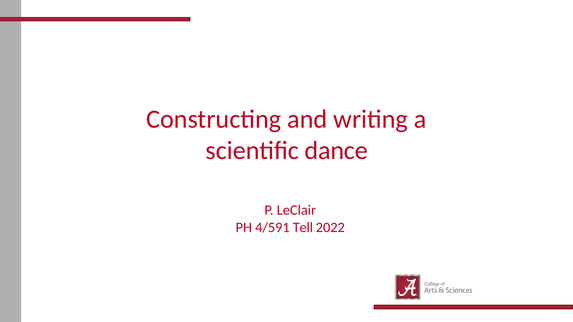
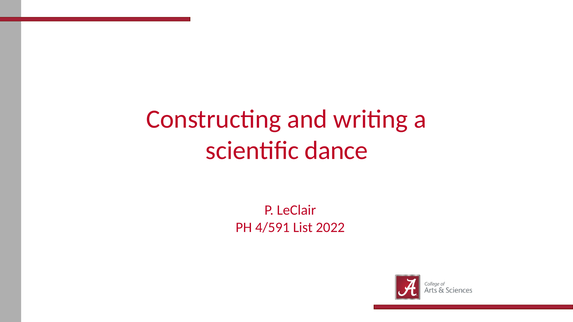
Tell: Tell -> List
